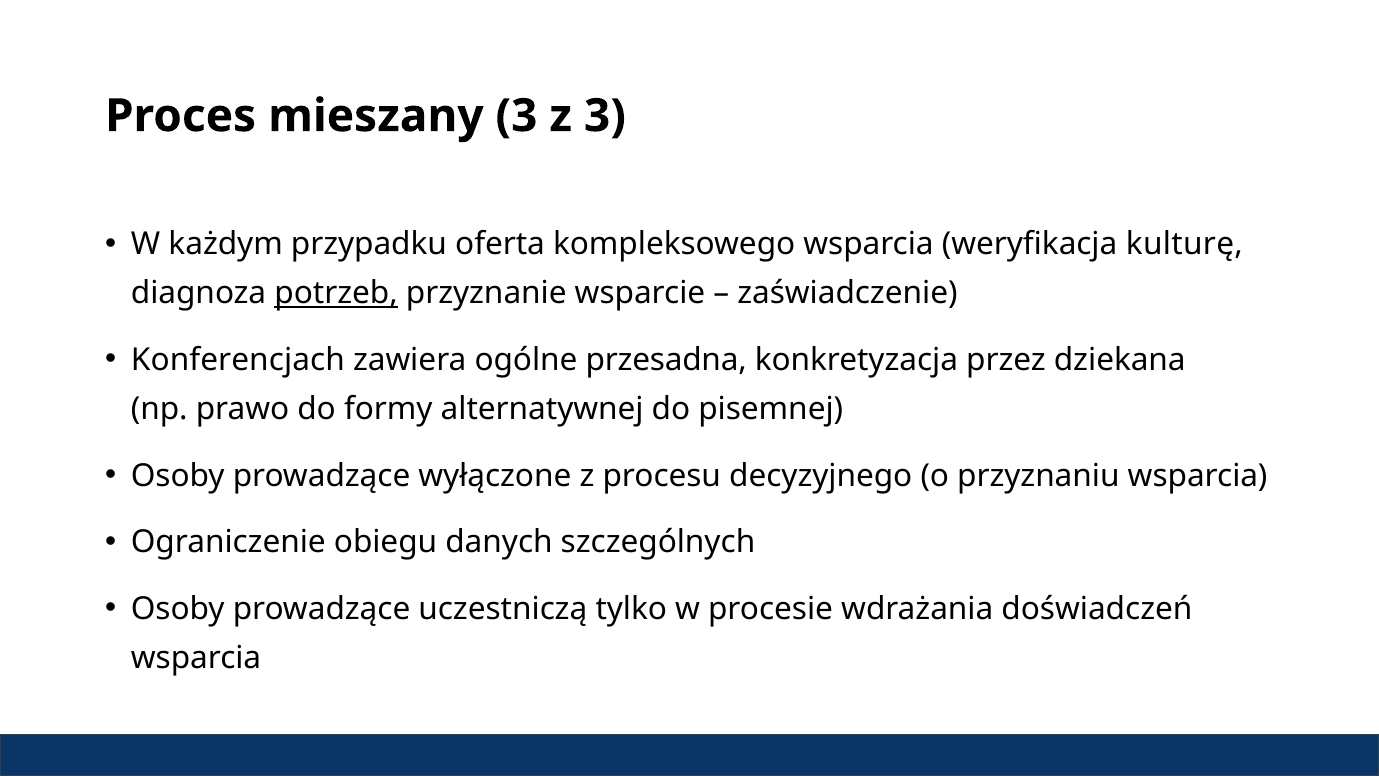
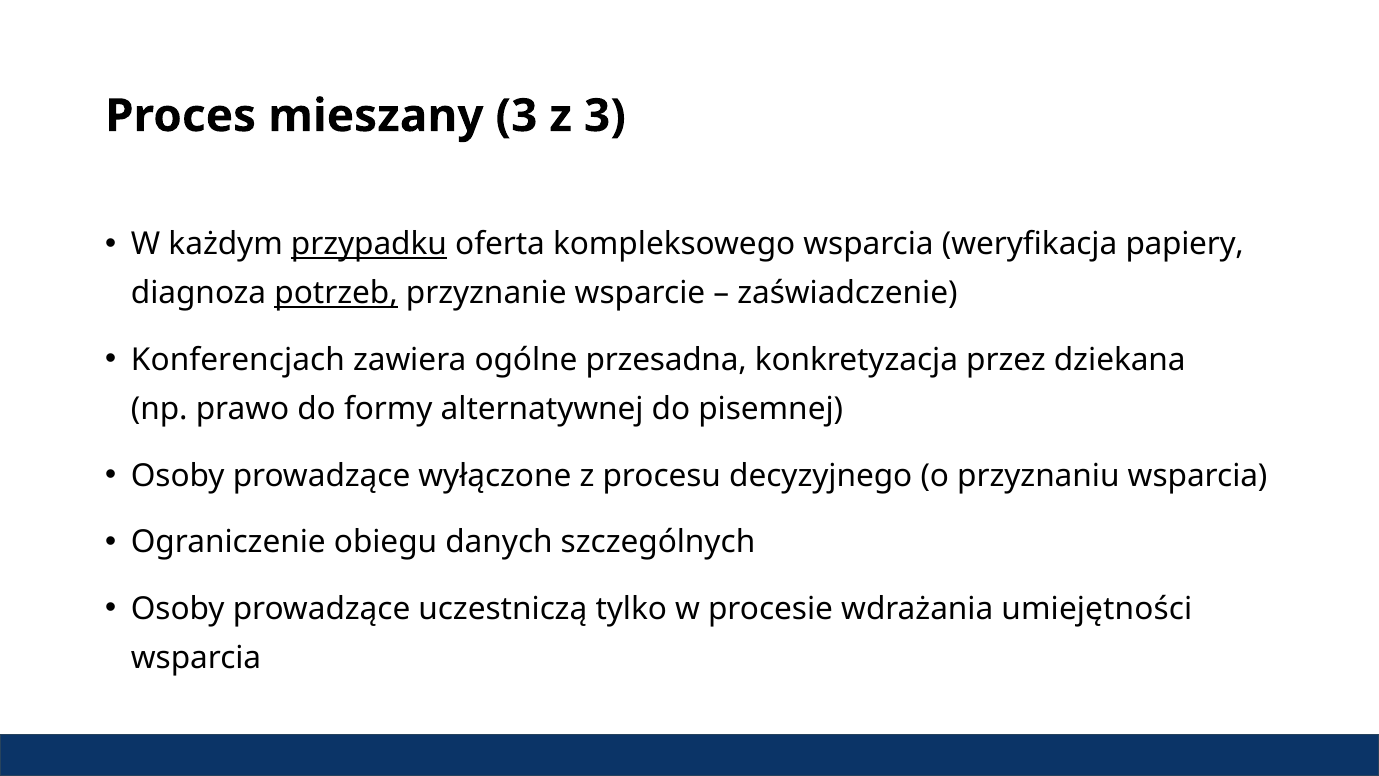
przypadku underline: none -> present
kulturę: kulturę -> papiery
doświadczeń: doświadczeń -> umiejętności
